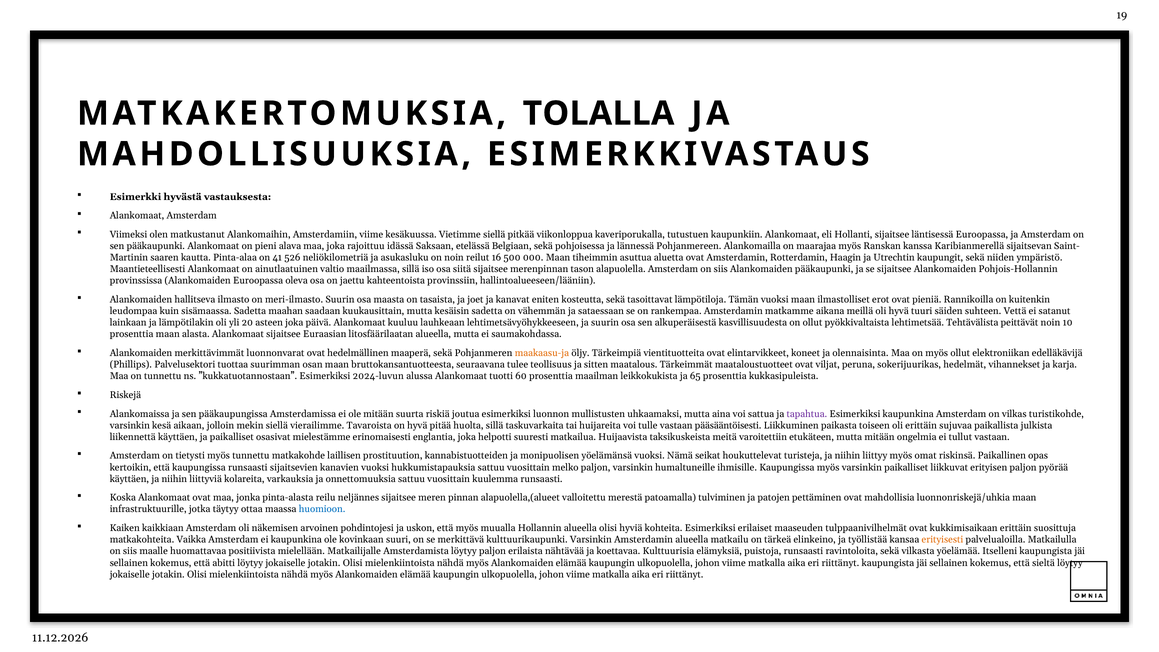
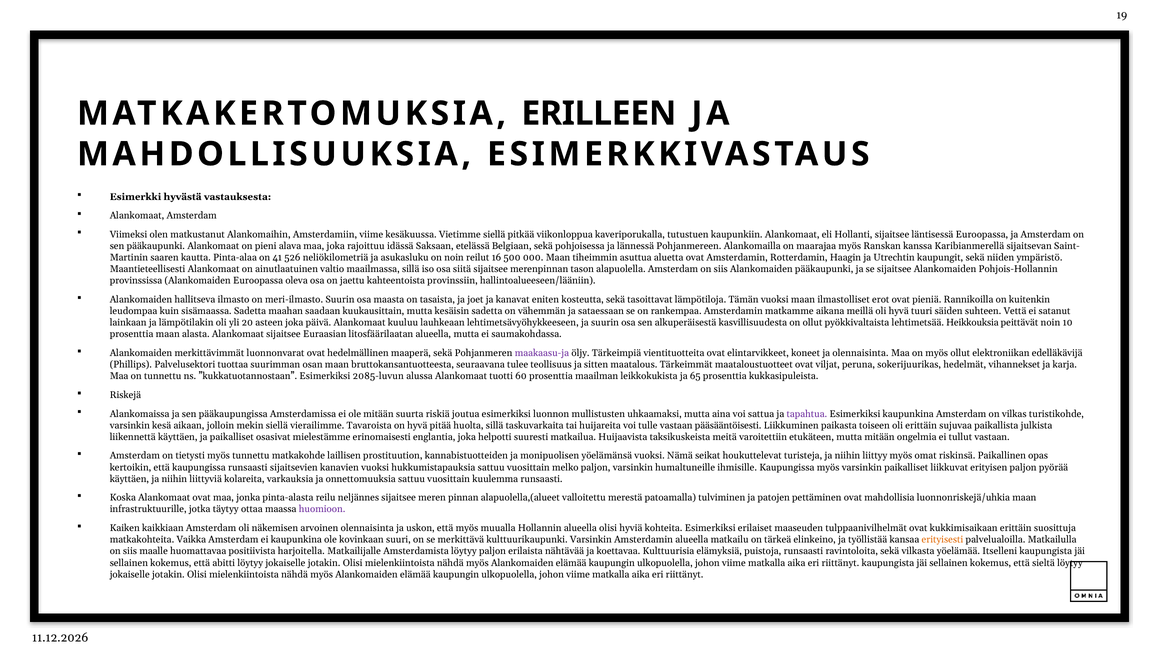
TOLALLA: TOLALLA -> ERILLEEN
Tehtävälista: Tehtävälista -> Heikkouksia
maakaasu-ja colour: orange -> purple
2024-luvun: 2024-luvun -> 2085-luvun
huomioon colour: blue -> purple
arvoinen pohdintojesi: pohdintojesi -> olennaisinta
mielellään: mielellään -> harjoitella
